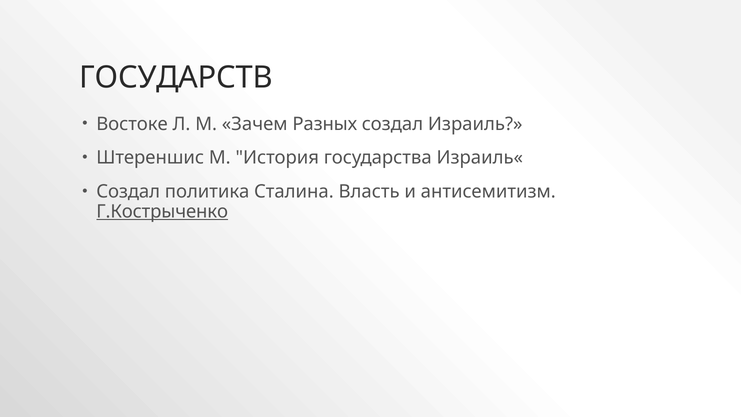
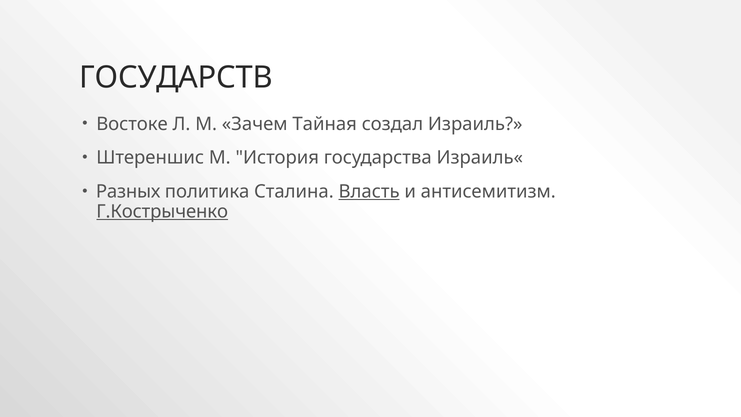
Разных: Разных -> Тайная
Создал at (128, 192): Создал -> Разных
Власть underline: none -> present
